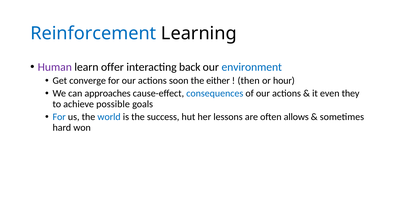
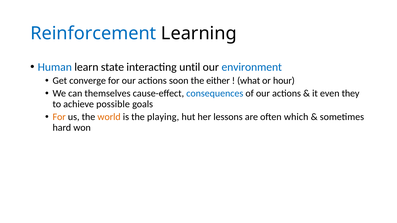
Human colour: purple -> blue
offer: offer -> state
back: back -> until
then: then -> what
approaches: approaches -> themselves
For at (59, 117) colour: blue -> orange
world colour: blue -> orange
success: success -> playing
allows: allows -> which
